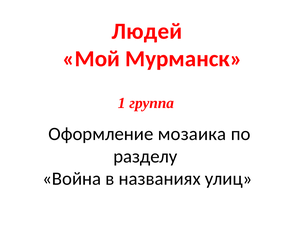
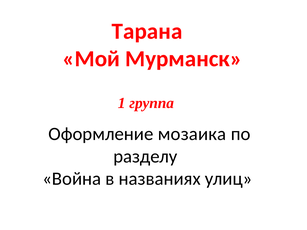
Людей: Людей -> Тарана
